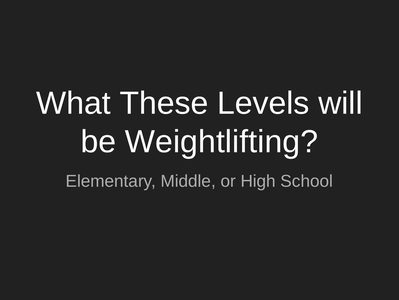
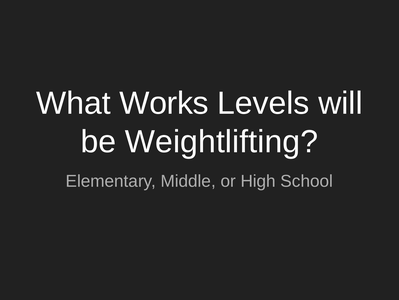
These: These -> Works
